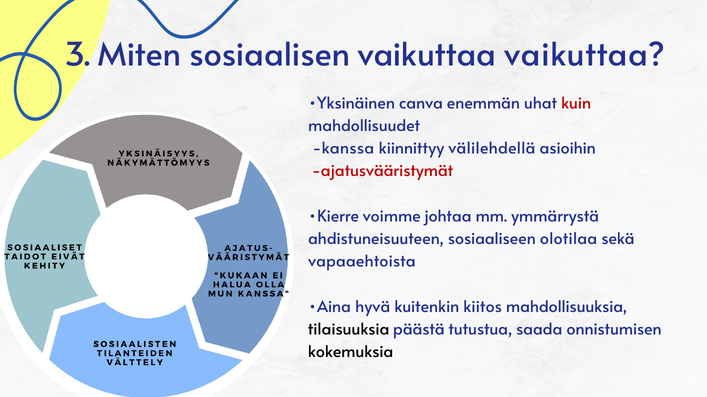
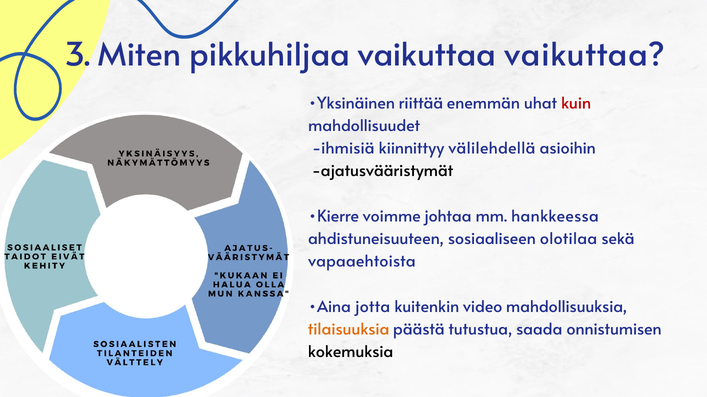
sosiaalisen: sosiaalisen -> pikkuhiljaa
canva: canva -> riittää
kanssa: kanssa -> ihmisiä
ajatusvääristymät colour: red -> black
ymmärrystä: ymmärrystä -> hankkeessa
hyvä: hyvä -> jotta
kiitos: kiitos -> video
tilaisuuksia colour: black -> orange
